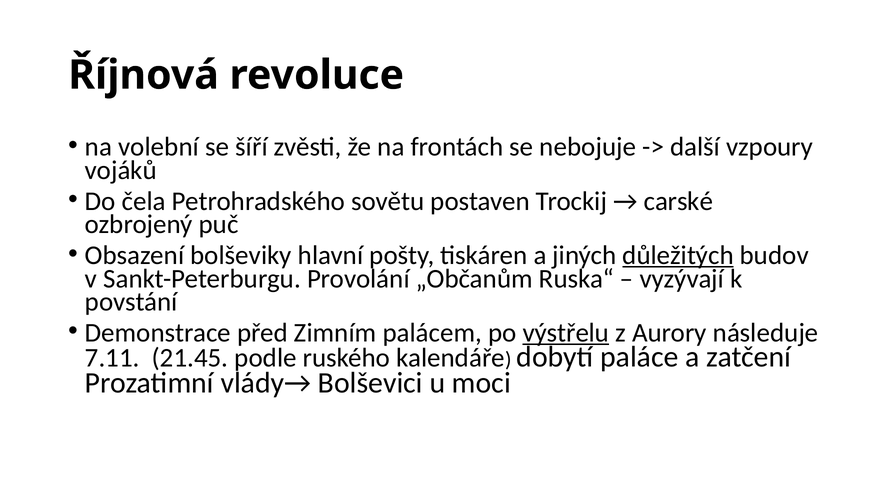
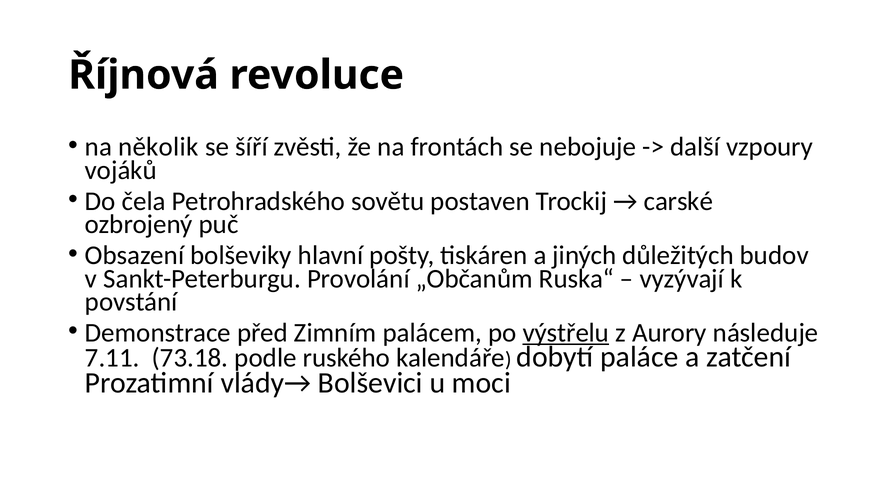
volební: volební -> několik
důležitých underline: present -> none
21.45: 21.45 -> 73.18
